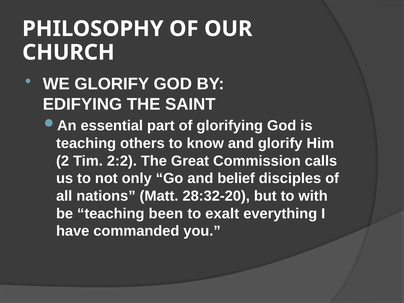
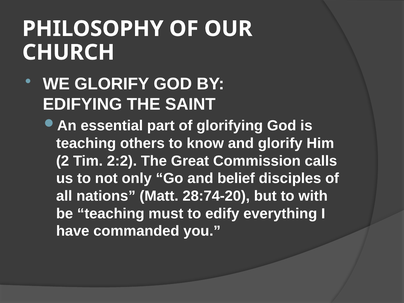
28:32-20: 28:32-20 -> 28:74-20
been: been -> must
exalt: exalt -> edify
